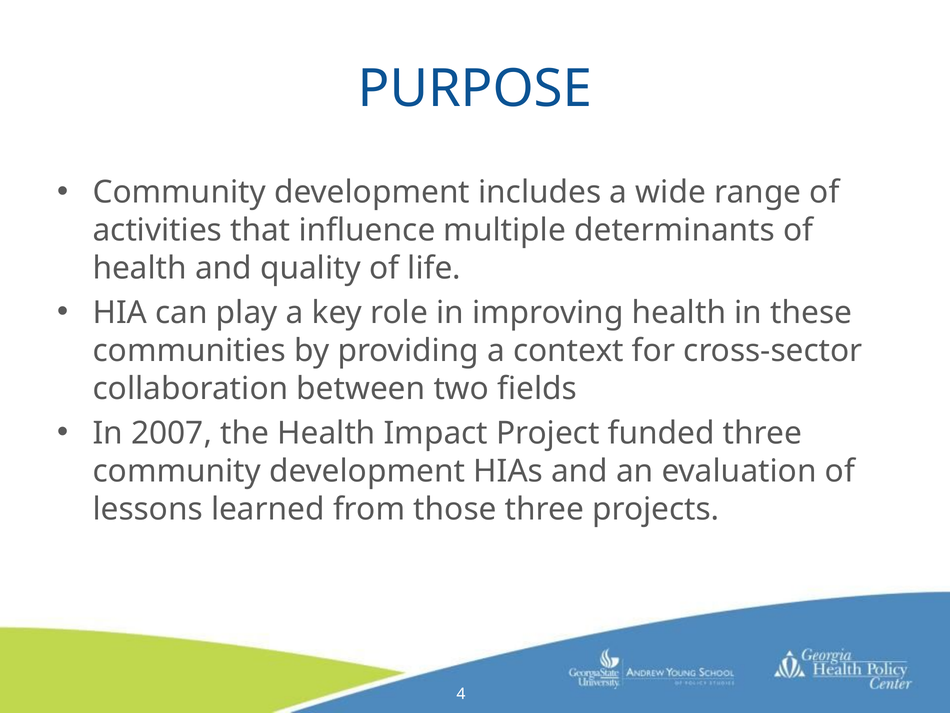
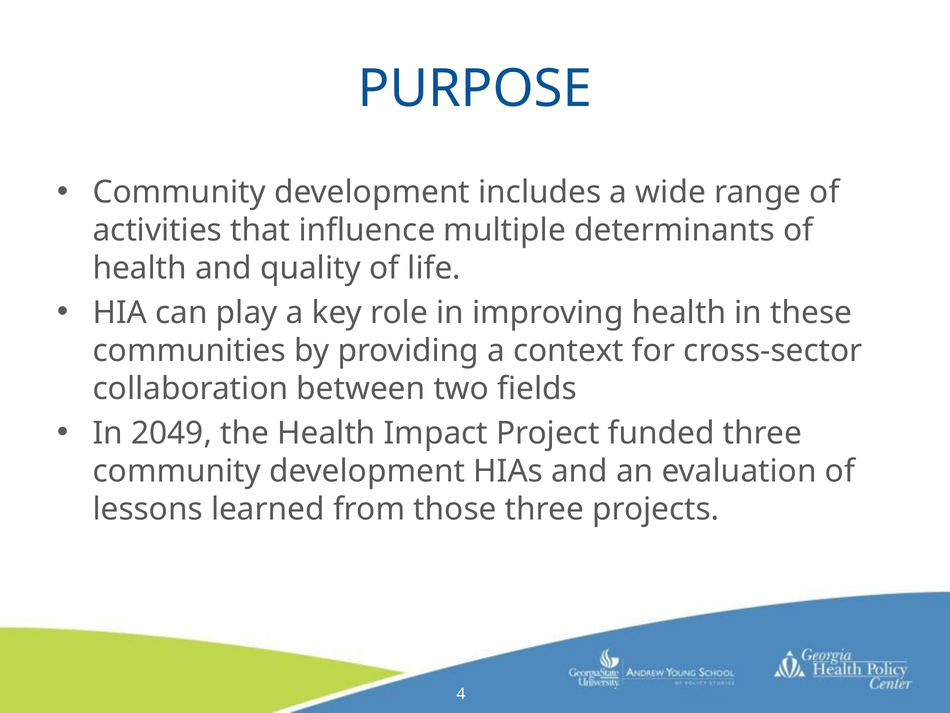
2007: 2007 -> 2049
